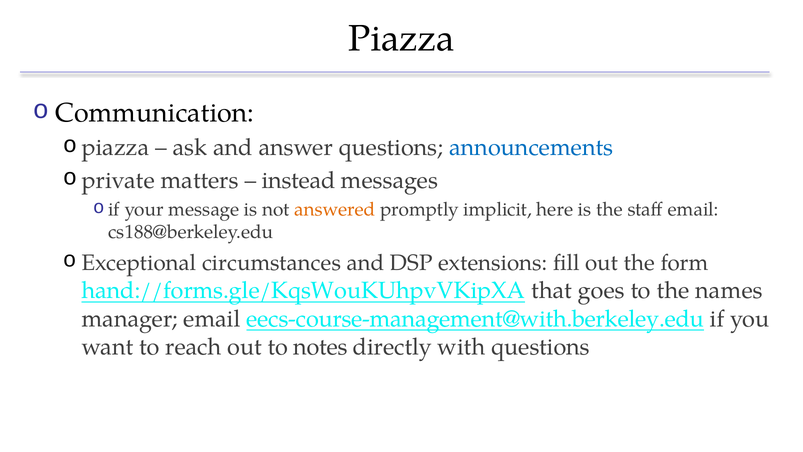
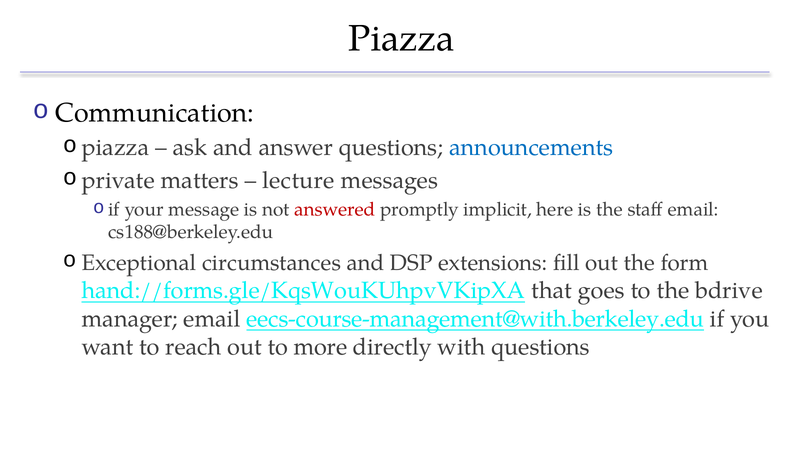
instead: instead -> lecture
answered colour: orange -> red
names: names -> bdrive
notes: notes -> more
